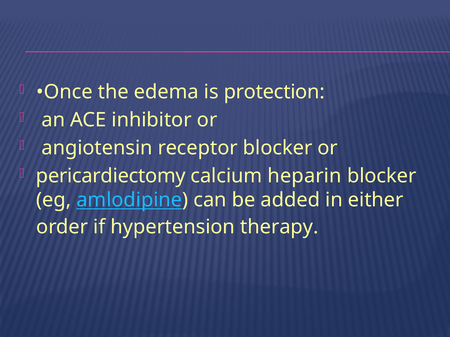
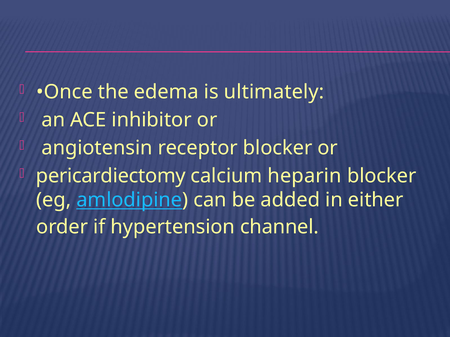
protection: protection -> ultimately
therapy: therapy -> channel
